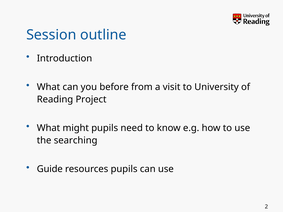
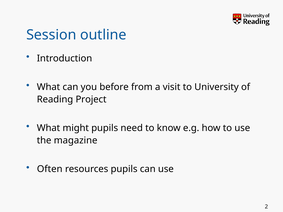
searching: searching -> magazine
Guide: Guide -> Often
